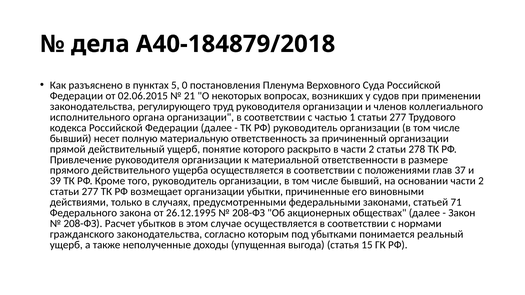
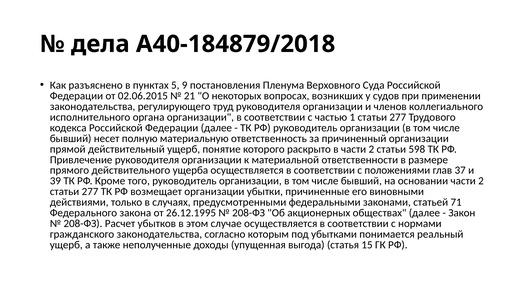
0: 0 -> 9
278: 278 -> 598
